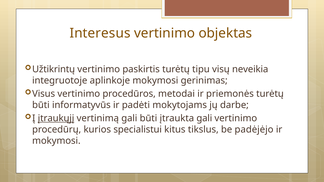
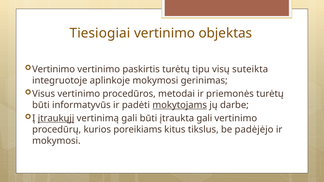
Interesus: Interesus -> Tiesiogiai
Užtikrintų at (54, 69): Užtikrintų -> Vertinimo
neveikia: neveikia -> suteikta
mokytojams underline: none -> present
specialistui: specialistui -> poreikiams
